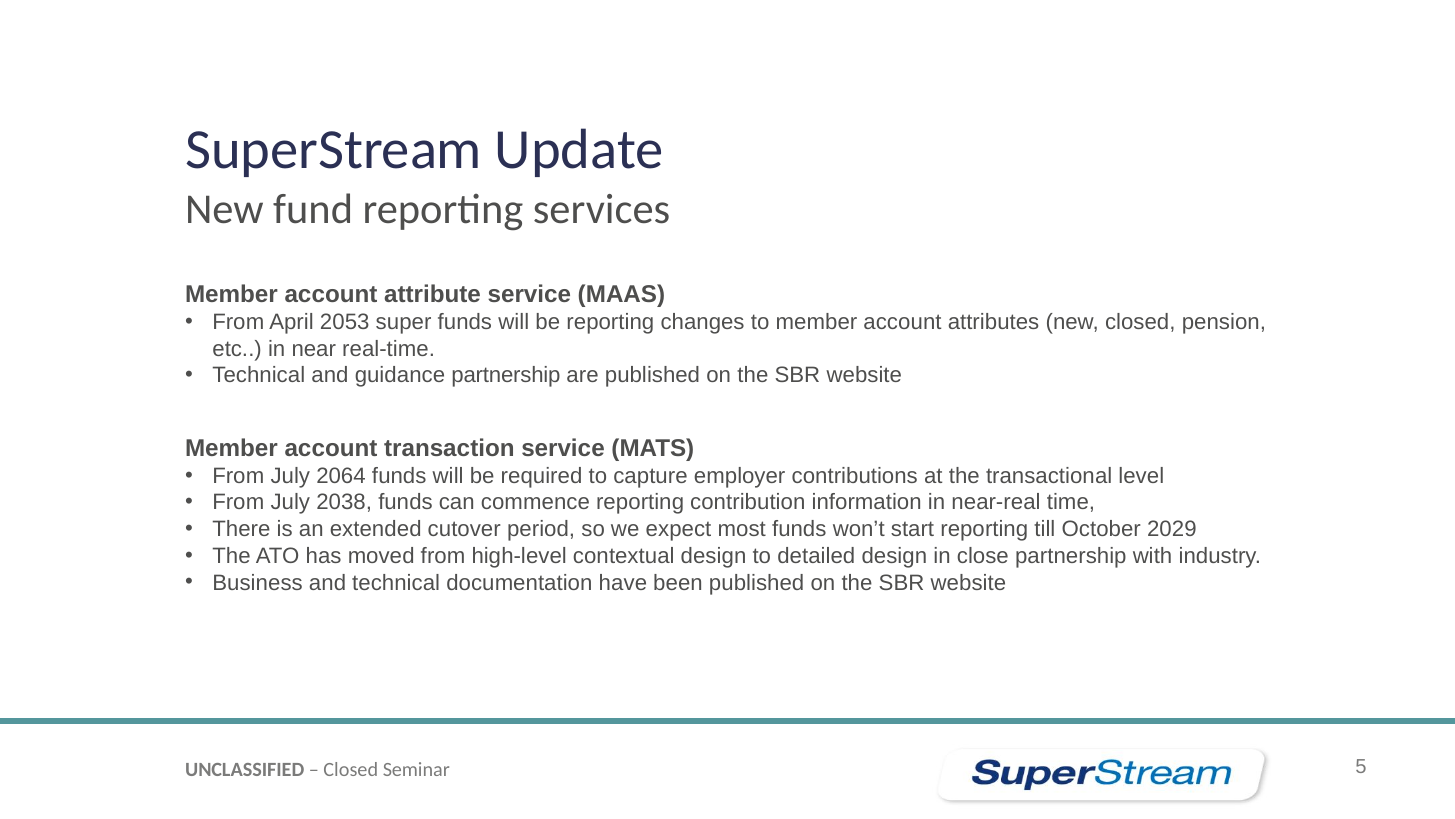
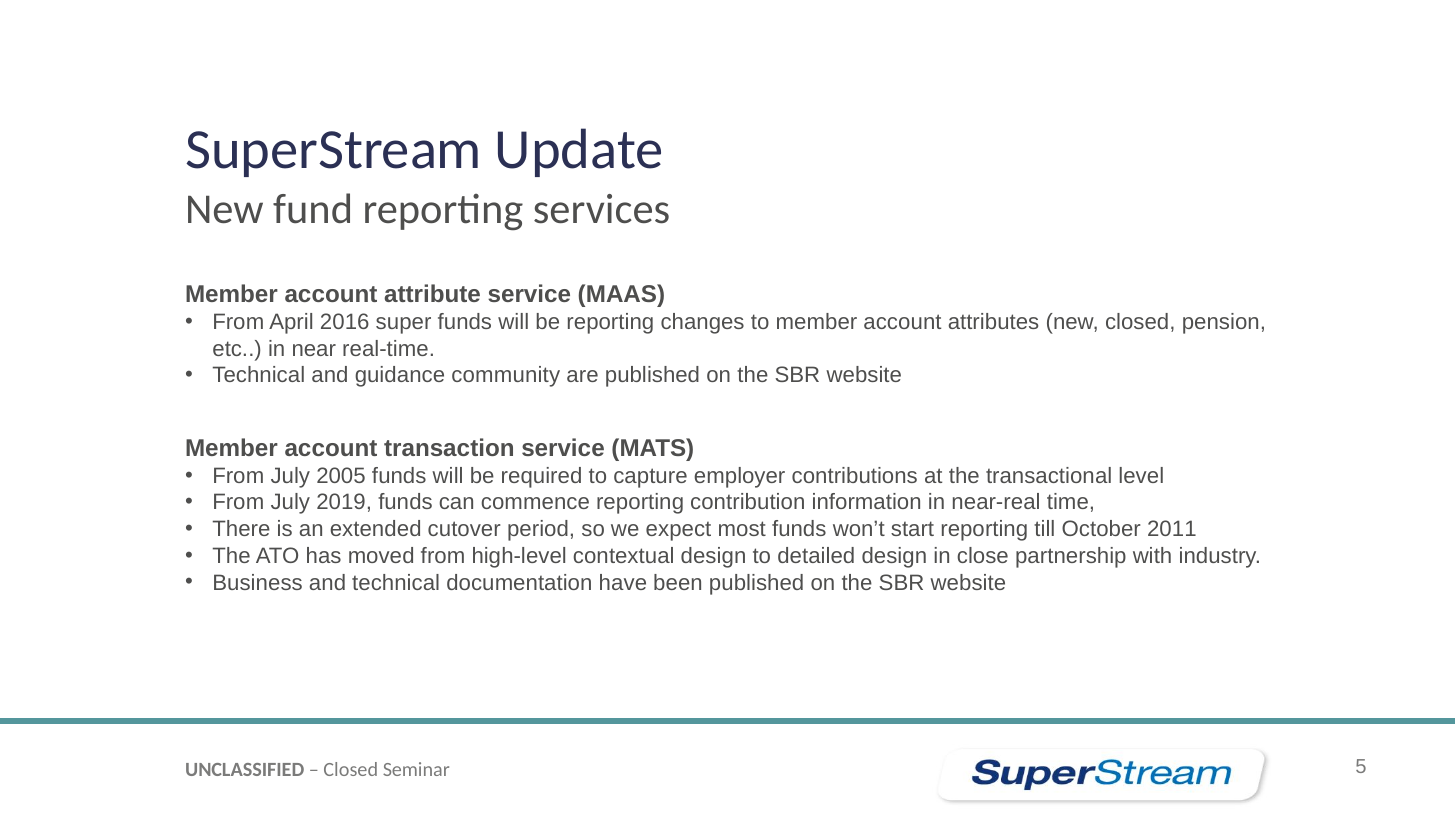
2053: 2053 -> 2016
guidance partnership: partnership -> community
2064: 2064 -> 2005
2038: 2038 -> 2019
2029: 2029 -> 2011
